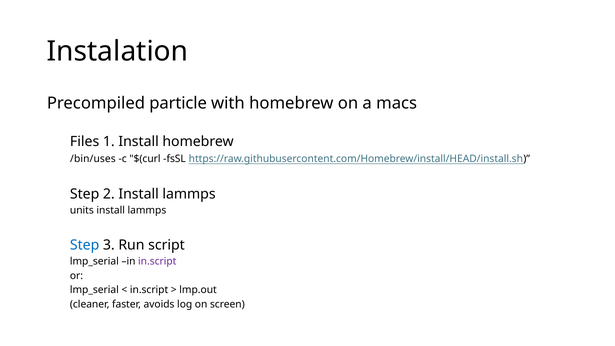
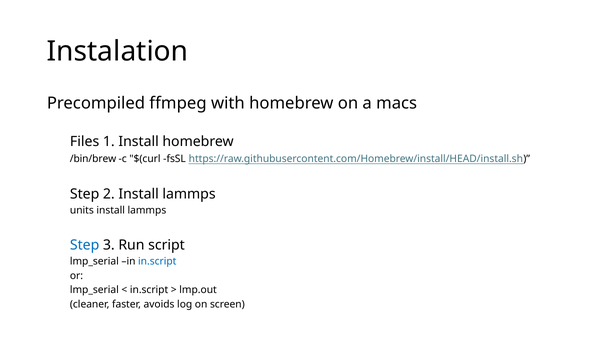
particle: particle -> ffmpeg
/bin/uses: /bin/uses -> /bin/brew
in.script at (157, 261) colour: purple -> blue
